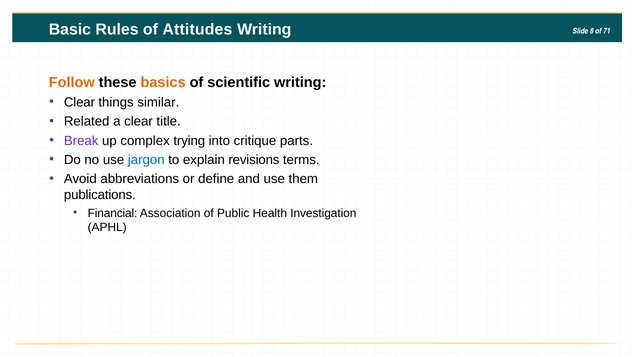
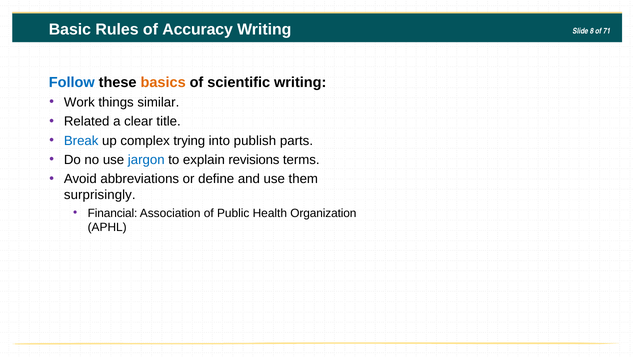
Attitudes: Attitudes -> Accuracy
Follow colour: orange -> blue
Clear at (79, 102): Clear -> Work
Break colour: purple -> blue
critique: critique -> publish
publications: publications -> surprisingly
Investigation: Investigation -> Organization
